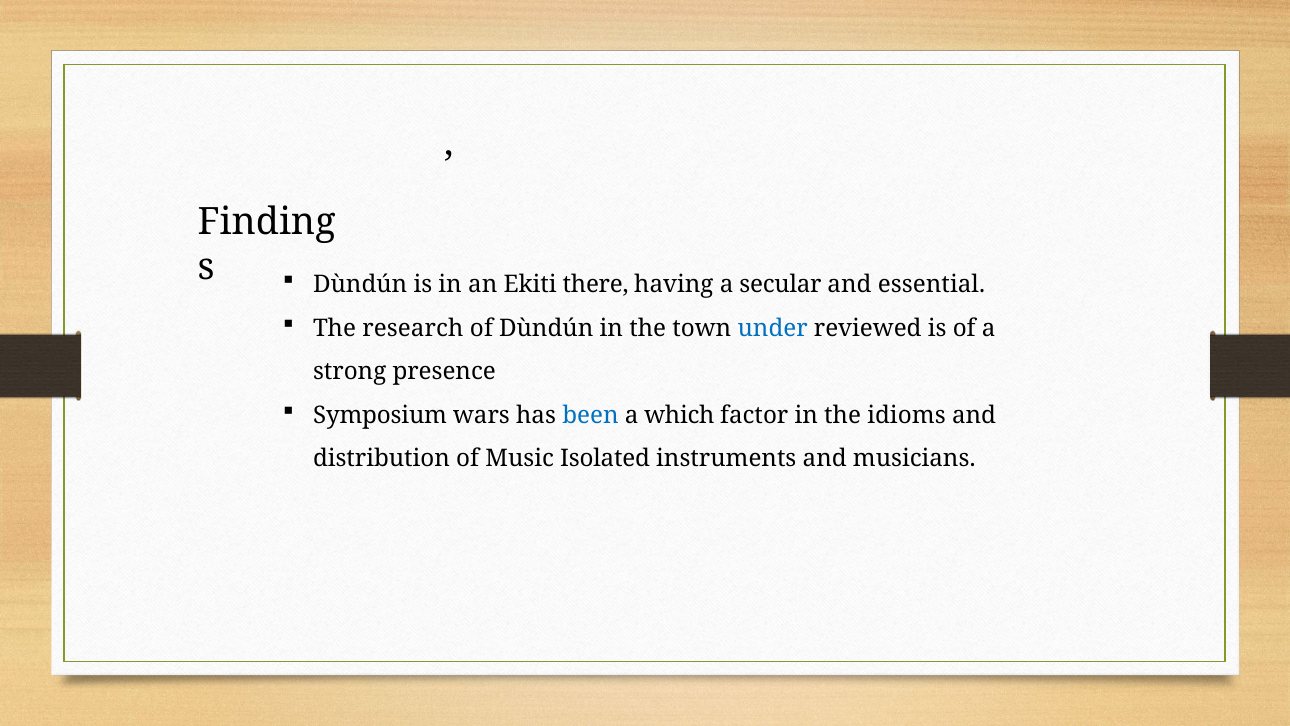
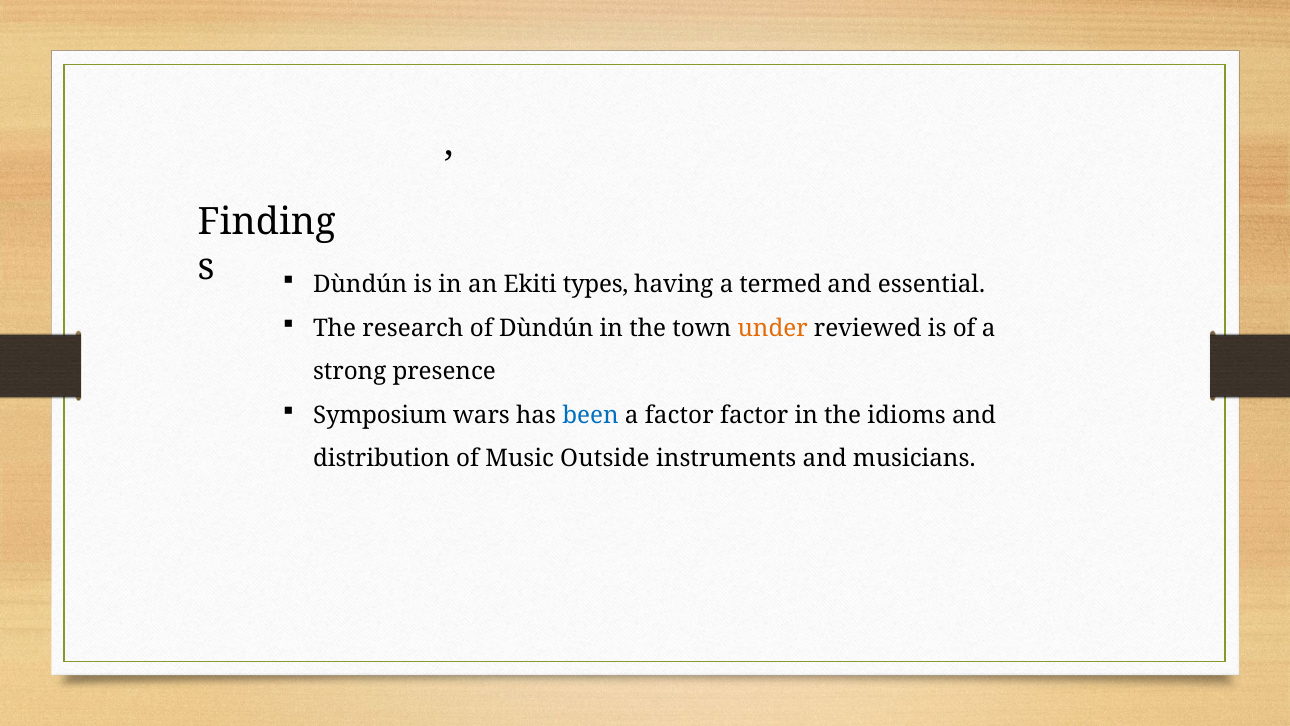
there: there -> types
secular: secular -> termed
under colour: blue -> orange
a which: which -> factor
Isolated: Isolated -> Outside
